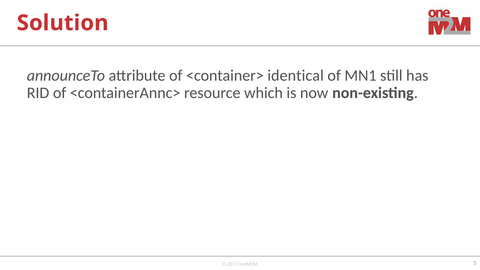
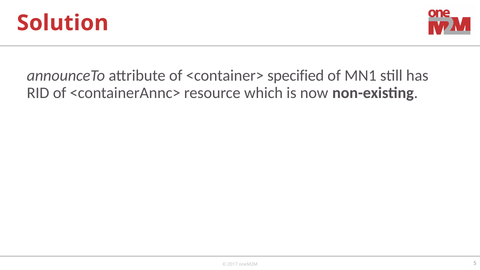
identical: identical -> specified
